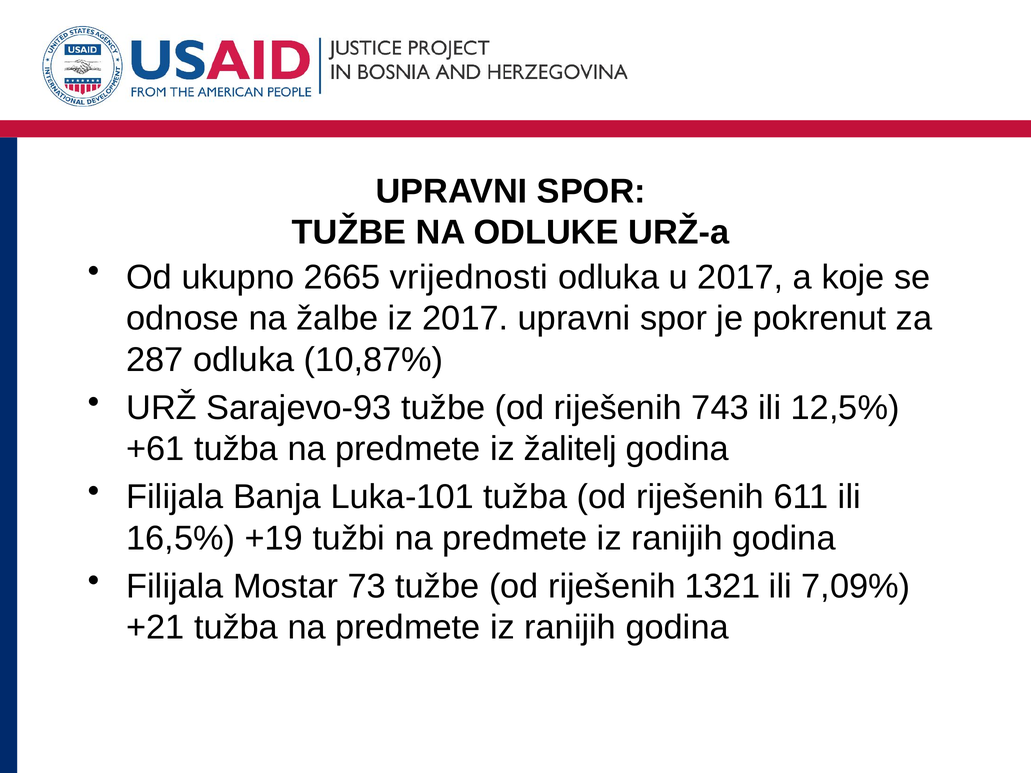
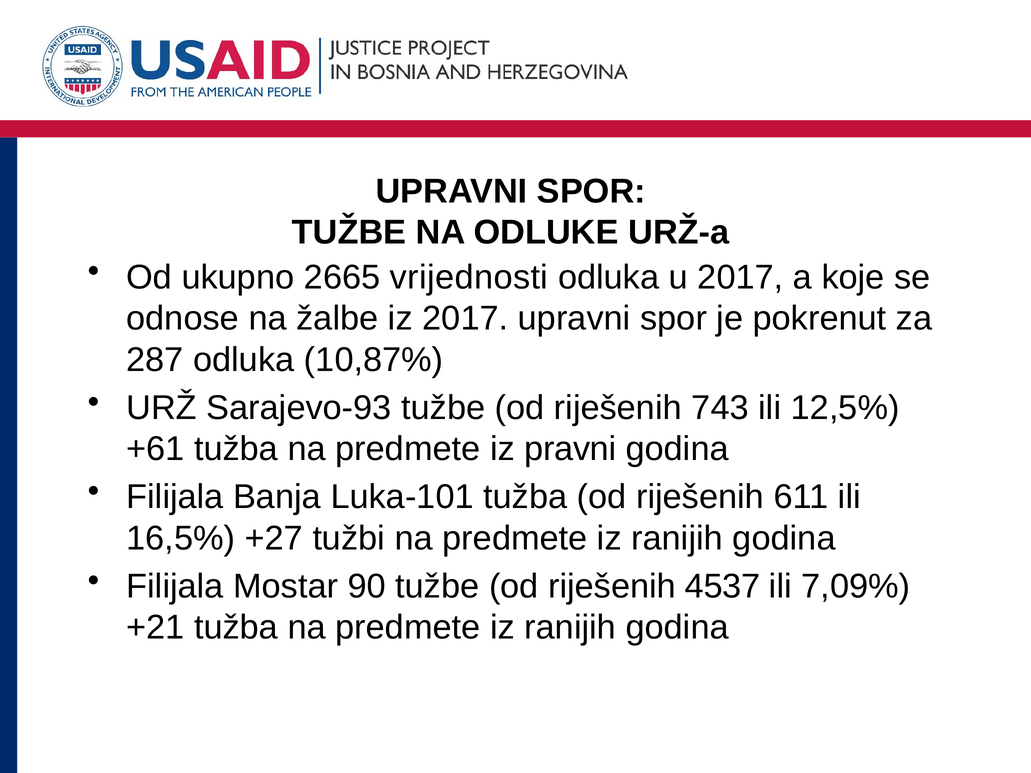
žalitelj: žalitelj -> pravni
+19: +19 -> +27
73: 73 -> 90
1321: 1321 -> 4537
